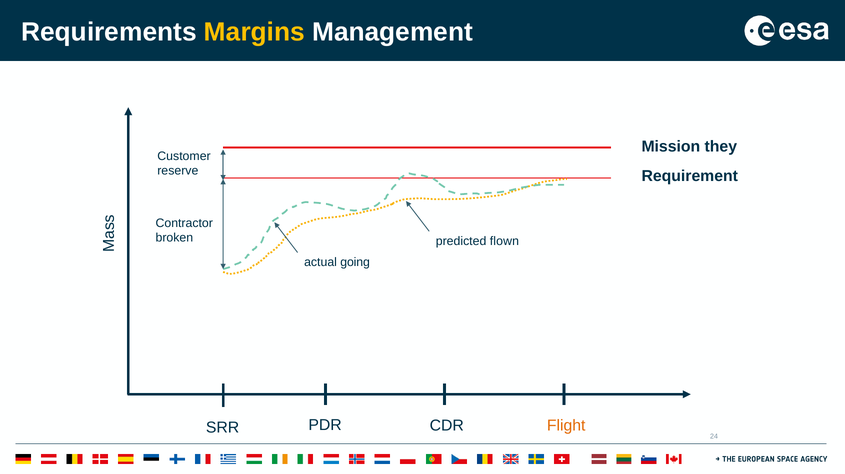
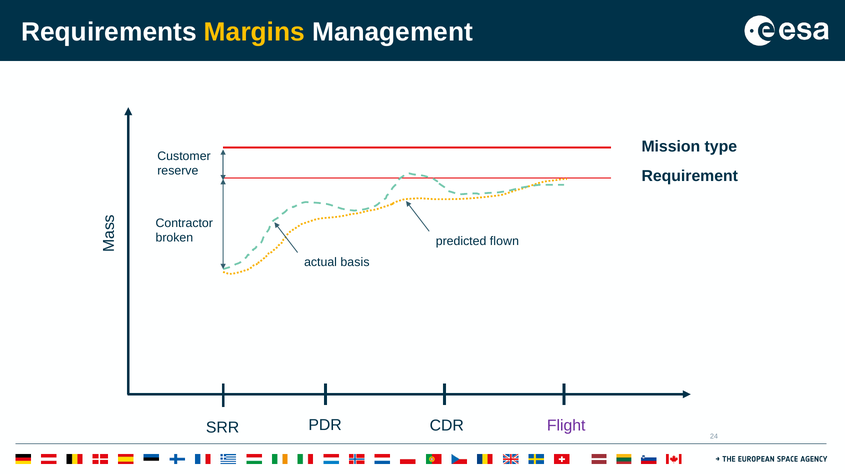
they: they -> type
going: going -> basis
Flight colour: orange -> purple
